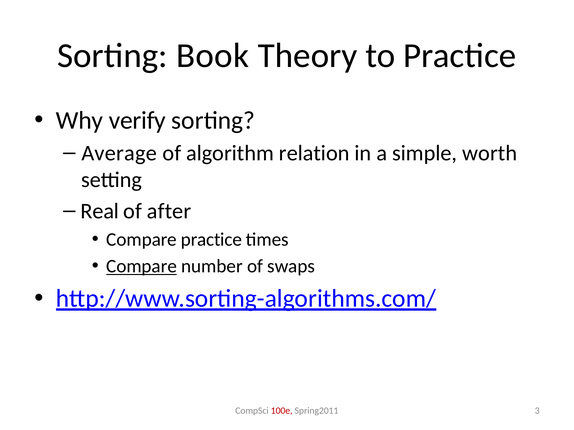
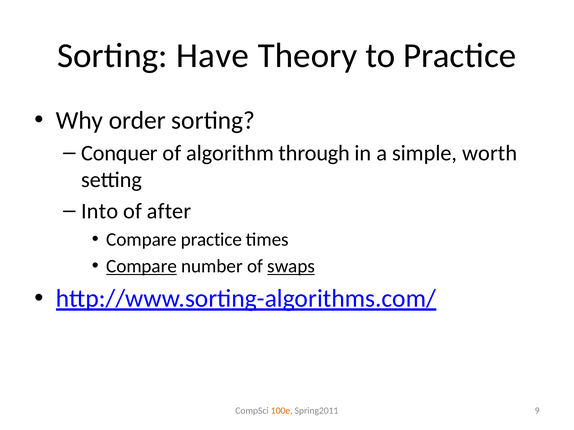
Book: Book -> Have
verify: verify -> order
Average: Average -> Conquer
relation: relation -> through
Real: Real -> Into
swaps underline: none -> present
100e colour: red -> orange
3: 3 -> 9
